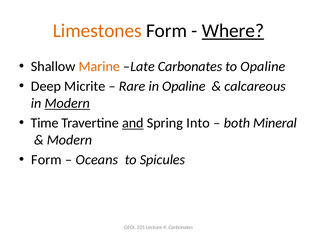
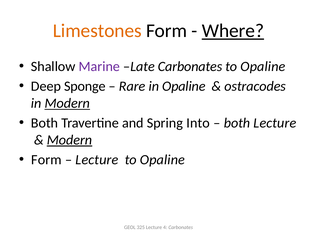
Marine colour: orange -> purple
Micrite: Micrite -> Sponge
calcareous: calcareous -> ostracodes
Time at (45, 123): Time -> Both
and underline: present -> none
both Mineral: Mineral -> Lecture
Modern at (70, 140) underline: none -> present
Oceans at (97, 160): Oceans -> Lecture
Spicules at (163, 160): Spicules -> Opaline
